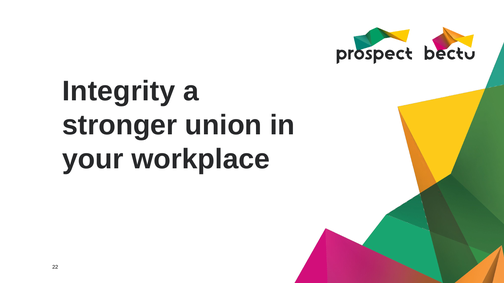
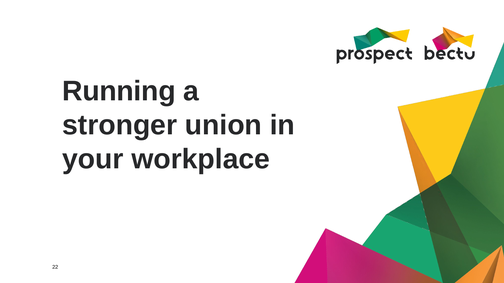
Integrity: Integrity -> Running
